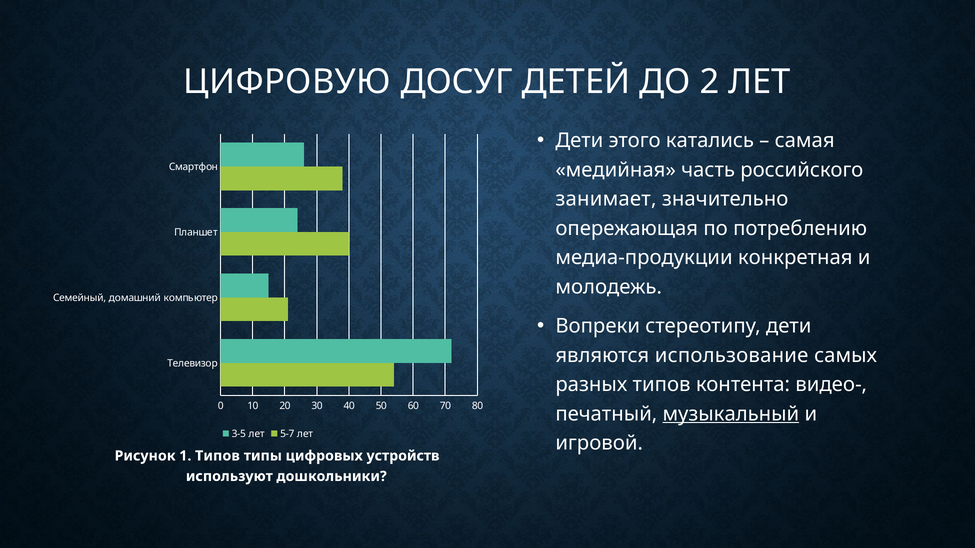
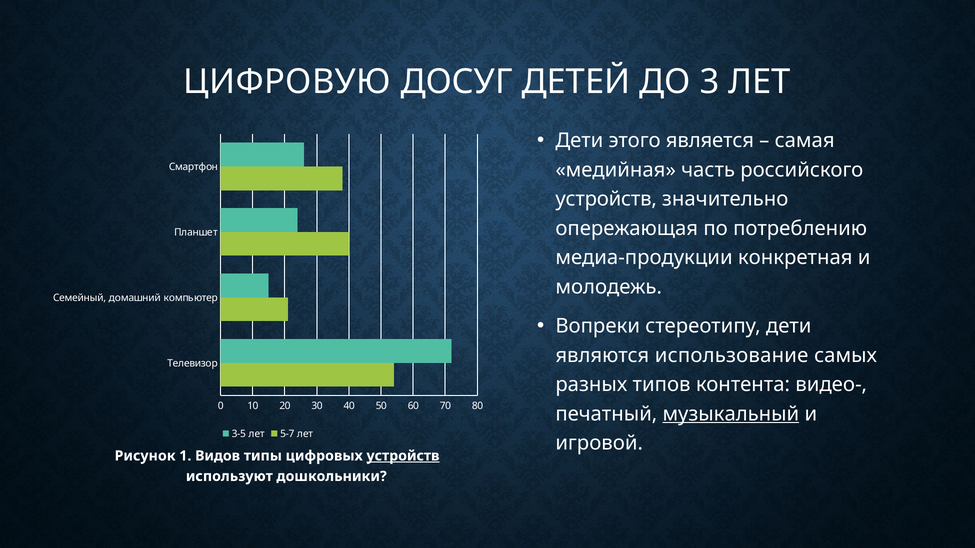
2: 2 -> 3
катались: катались -> является
занимает at (606, 199): занимает -> устройств
1 Типов: Типов -> Видов
устройств at (403, 456) underline: none -> present
